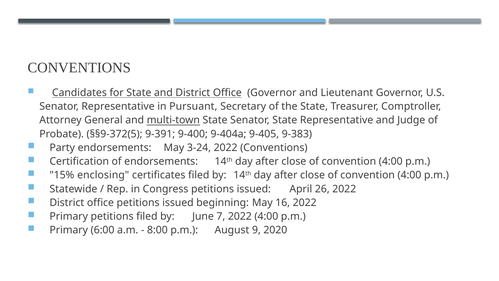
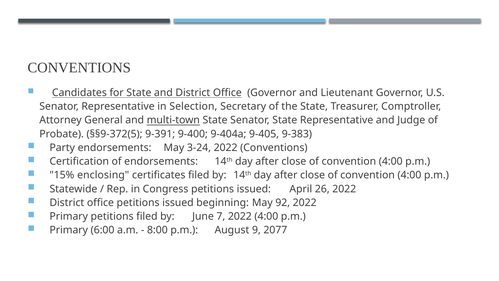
Pursuant: Pursuant -> Selection
16: 16 -> 92
2020: 2020 -> 2077
